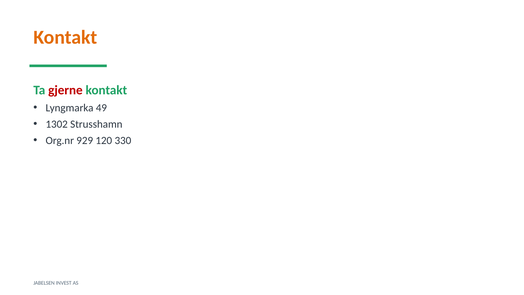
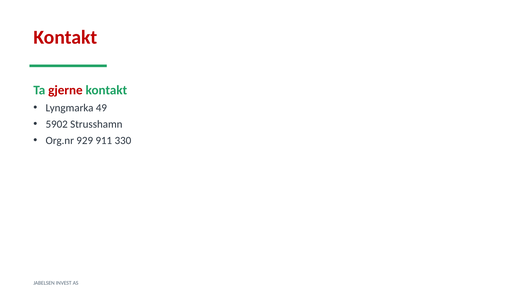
Kontakt at (65, 37) colour: orange -> red
1302: 1302 -> 5902
120: 120 -> 911
